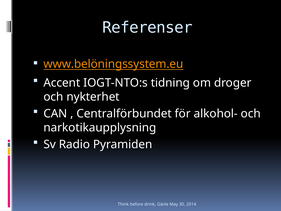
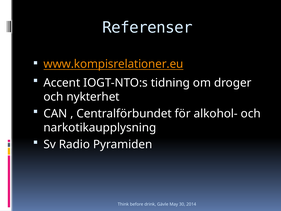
www.belöningssystem.eu: www.belöningssystem.eu -> www.kompisrelationer.eu
